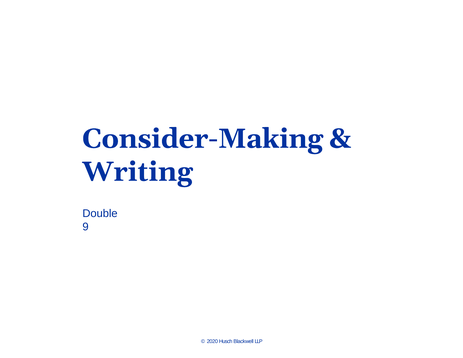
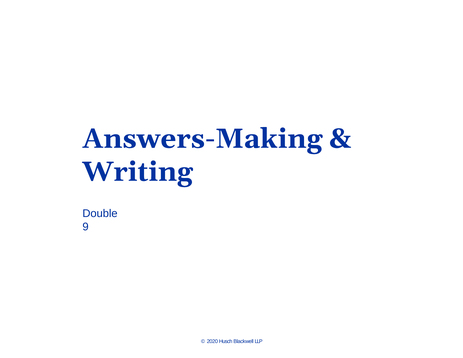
Consider-Making: Consider-Making -> Answers-Making
